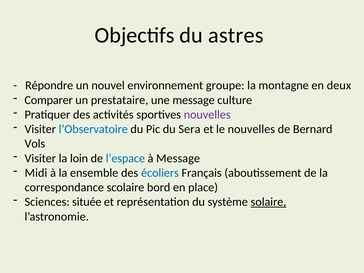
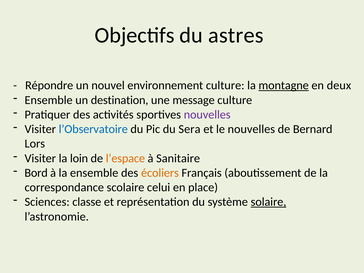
environnement groupe: groupe -> culture
montagne underline: none -> present
Comparer at (49, 100): Comparer -> Ensemble
prestataire: prestataire -> destination
Vols: Vols -> Lors
l’espace colour: blue -> orange
à Message: Message -> Sanitaire
Midi: Midi -> Bord
écoliers colour: blue -> orange
bord: bord -> celui
située: située -> classe
